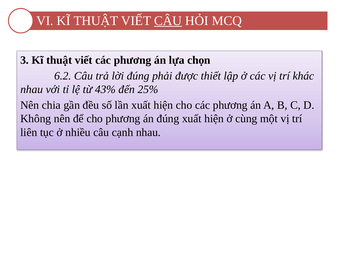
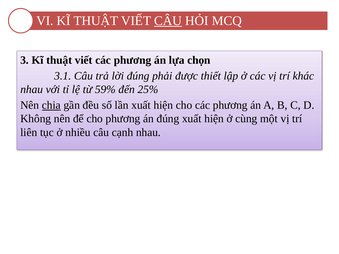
6.2: 6.2 -> 3.1
43%: 43% -> 59%
chia underline: none -> present
